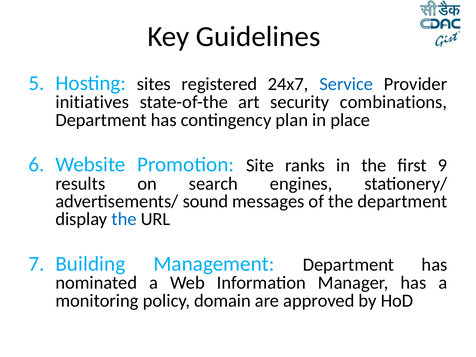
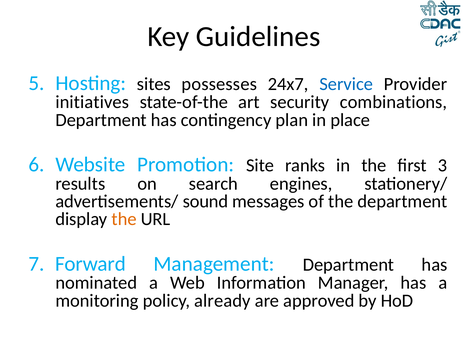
registered: registered -> possesses
9: 9 -> 3
the at (124, 219) colour: blue -> orange
Building: Building -> Forward
domain: domain -> already
